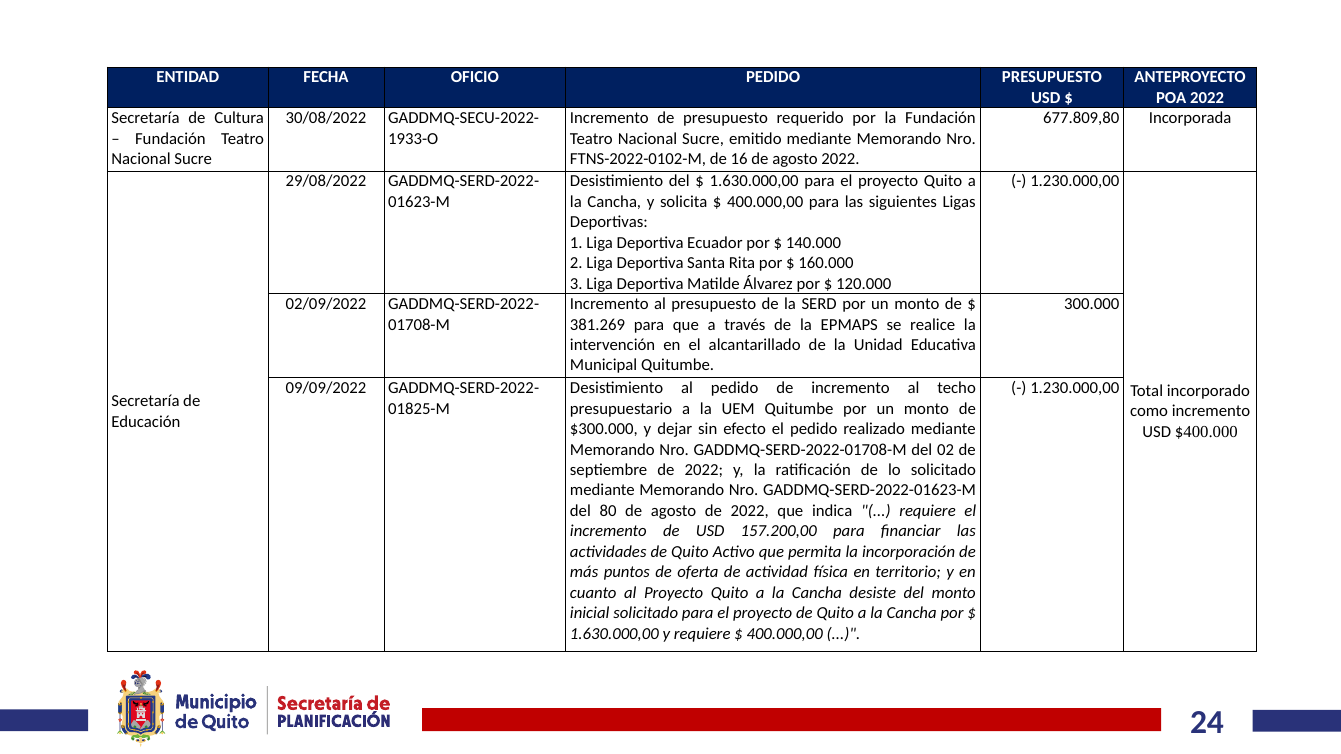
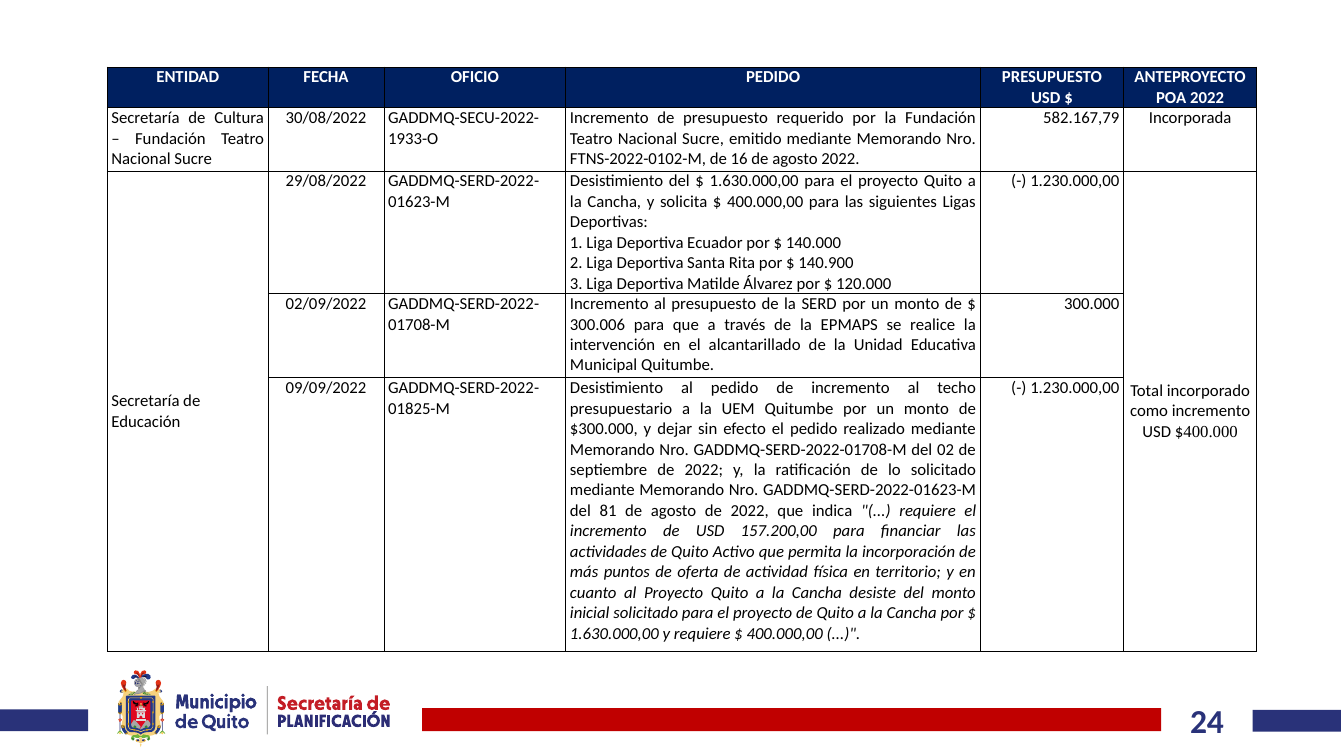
677.809,80: 677.809,80 -> 582.167,79
160.000: 160.000 -> 140.900
381.269: 381.269 -> 300.006
80: 80 -> 81
